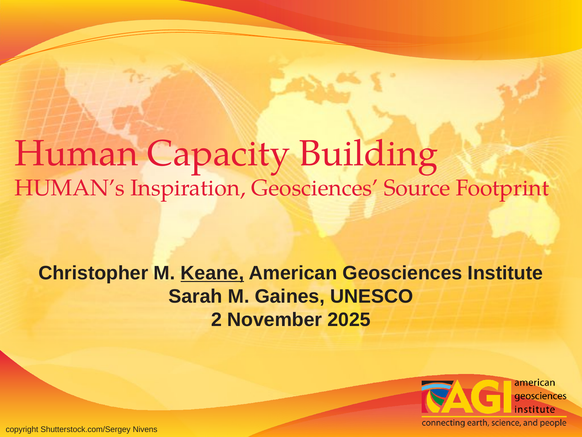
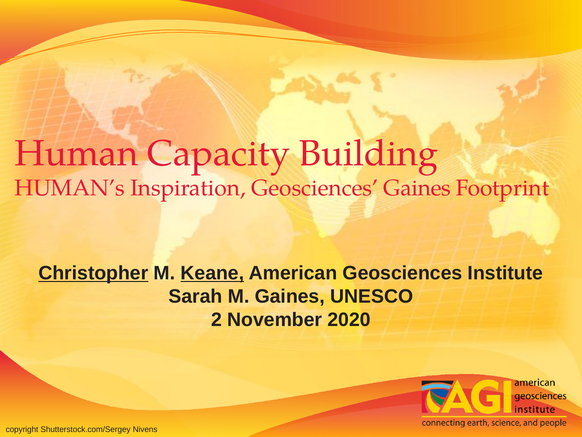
Geosciences Source: Source -> Gaines
Christopher underline: none -> present
2025: 2025 -> 2020
